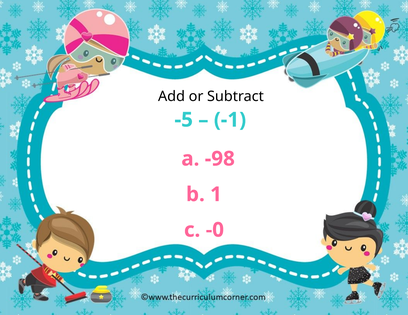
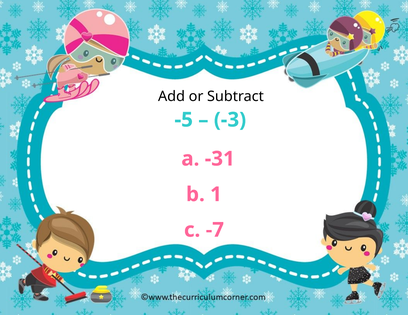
-1: -1 -> -3
-98: -98 -> -31
-0: -0 -> -7
